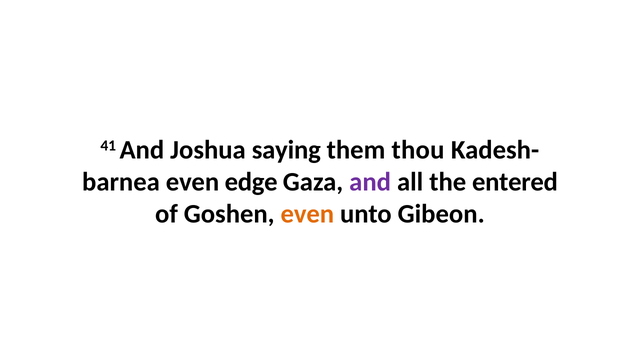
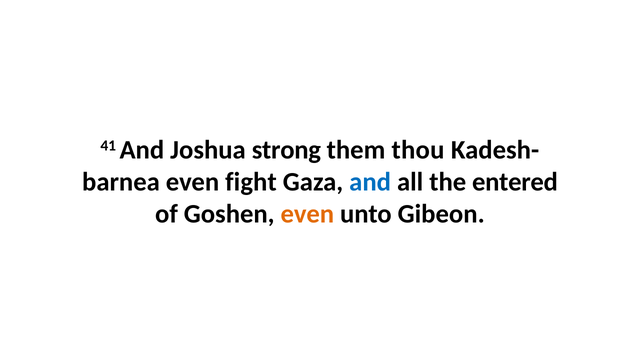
saying: saying -> strong
edge: edge -> fight
and at (370, 182) colour: purple -> blue
